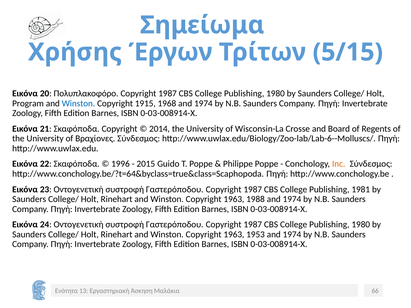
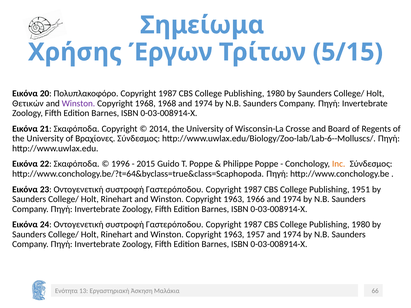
Program: Program -> Θετικών
Winston at (78, 103) colour: blue -> purple
Copyright 1915: 1915 -> 1968
1981: 1981 -> 1951
1988: 1988 -> 1966
1953: 1953 -> 1957
